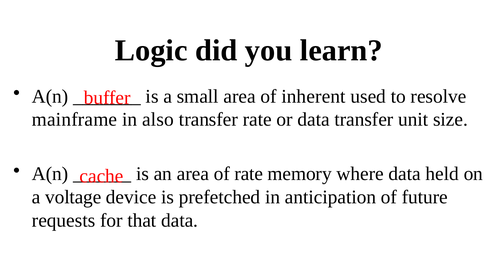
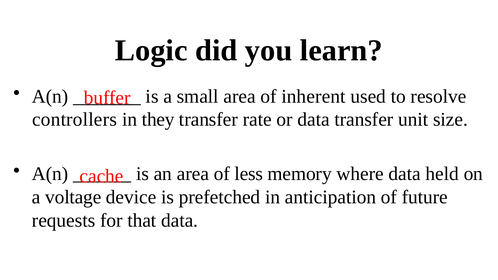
mainframe: mainframe -> controllers
also: also -> they
of rate: rate -> less
